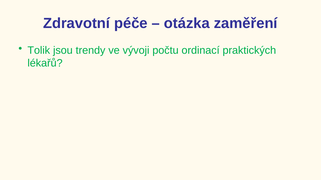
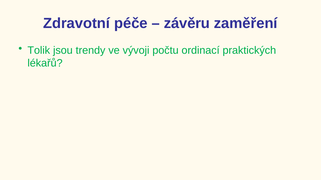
otázka: otázka -> závěru
